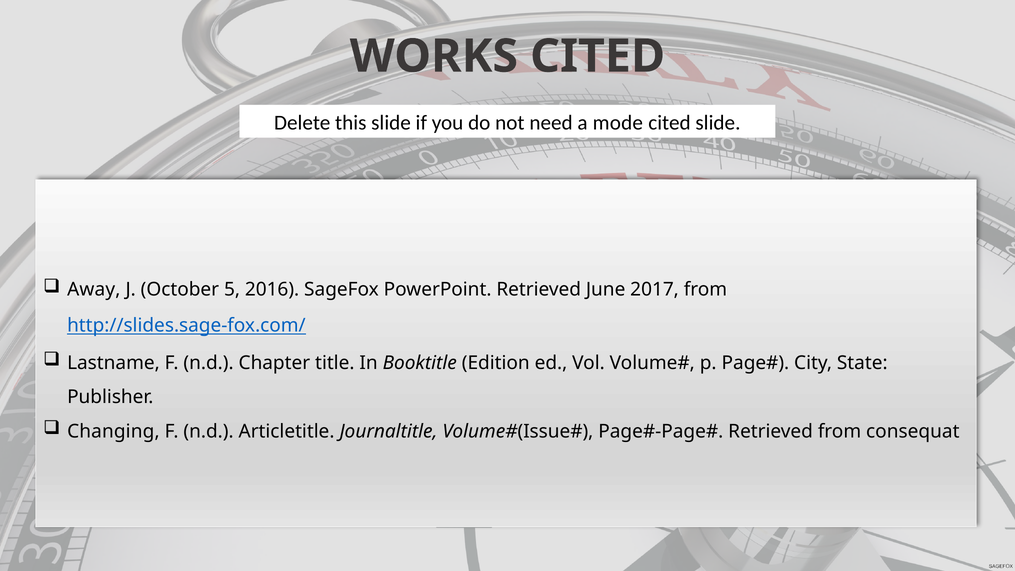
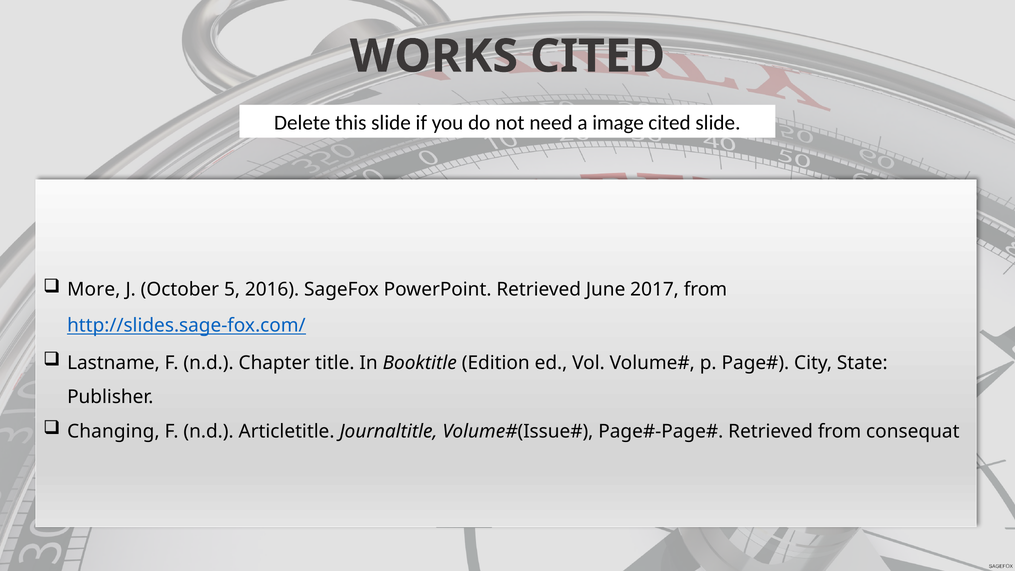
mode: mode -> image
Away: Away -> More
